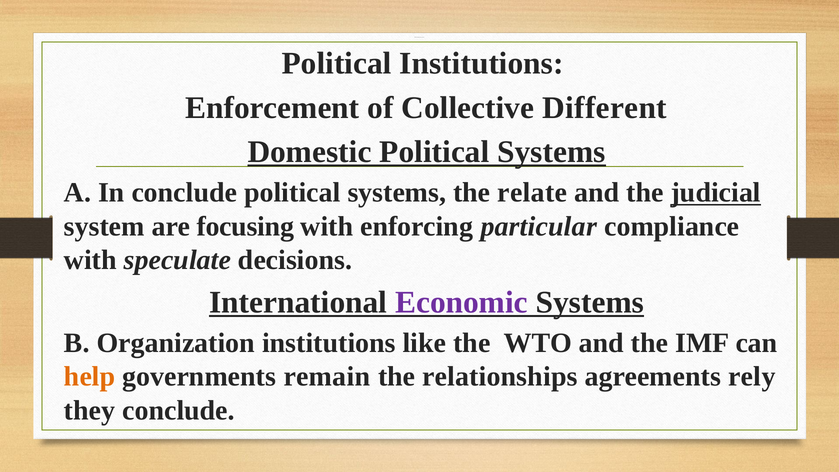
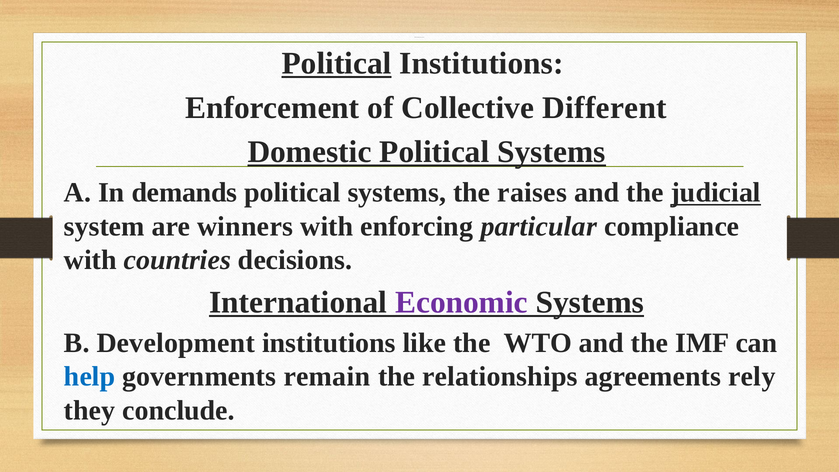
Political at (337, 64) underline: none -> present
In conclude: conclude -> demands
relate: relate -> raises
focusing: focusing -> winners
speculate: speculate -> countries
Organization: Organization -> Development
help colour: orange -> blue
